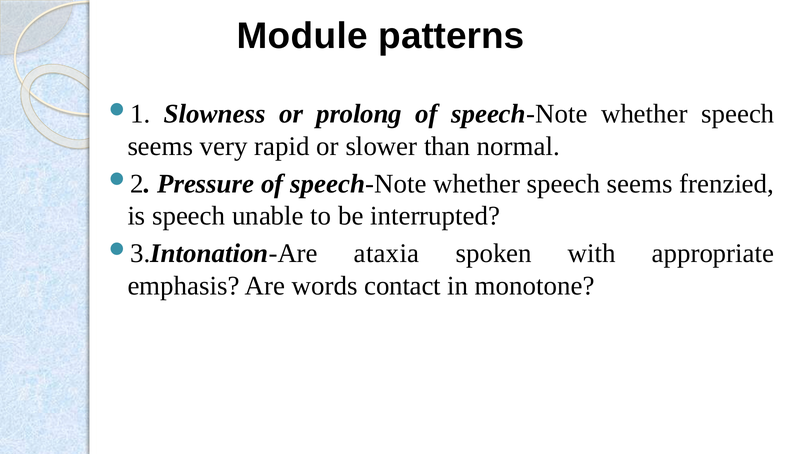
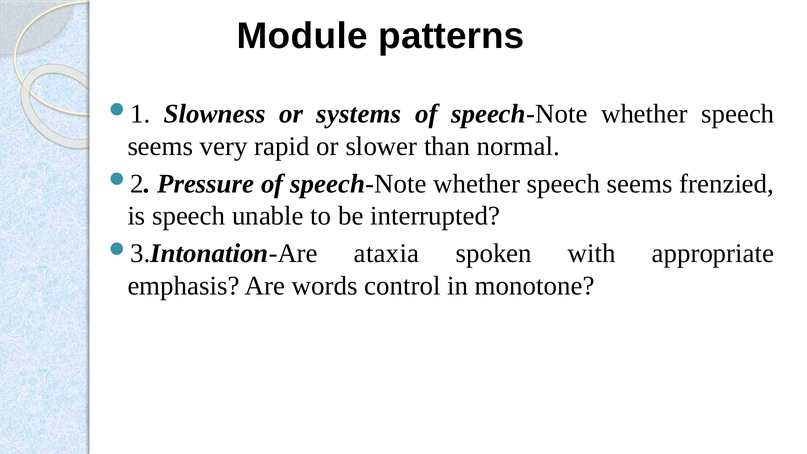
prolong: prolong -> systems
contact: contact -> control
